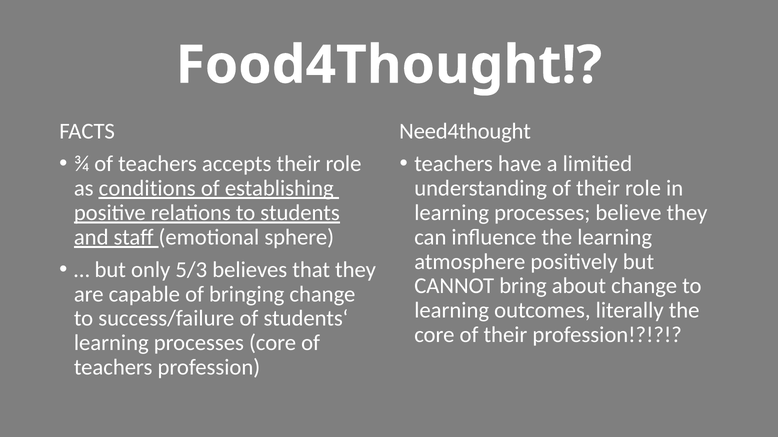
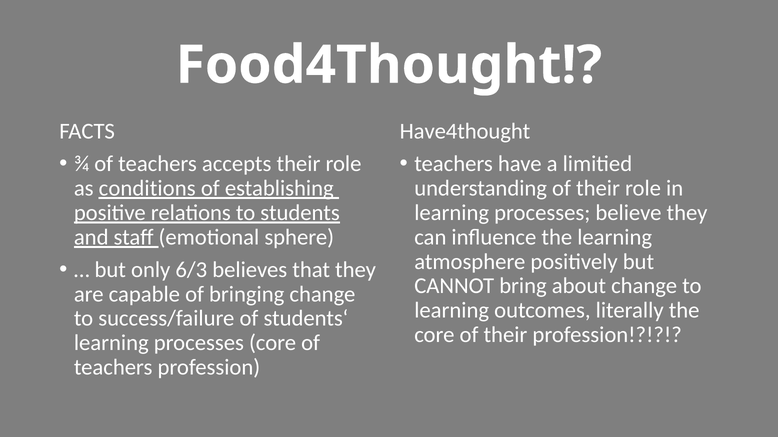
Need4thought: Need4thought -> Have4thought
5/3: 5/3 -> 6/3
